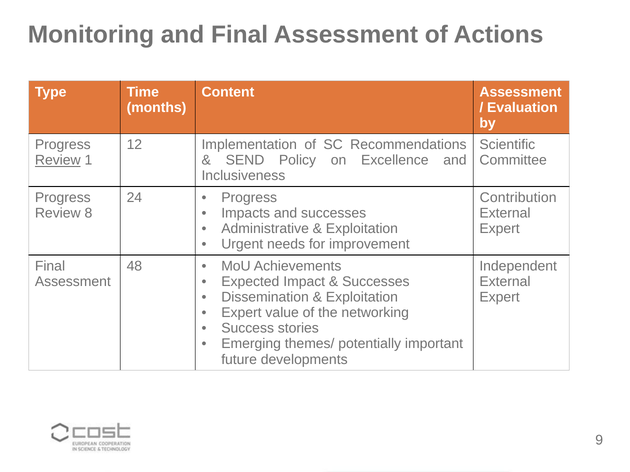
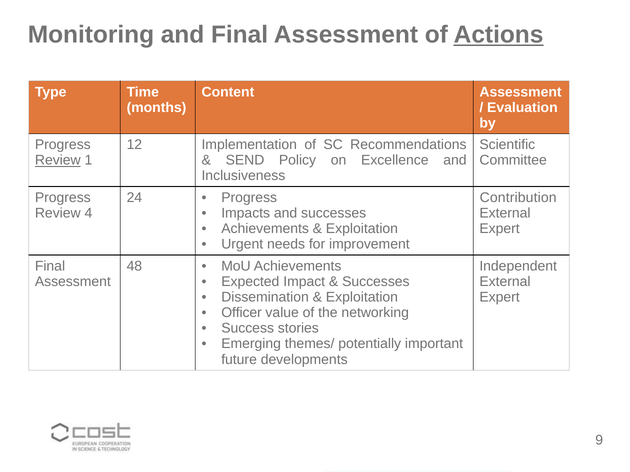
Actions underline: none -> present
8: 8 -> 4
Administrative at (265, 229): Administrative -> Achievements
Expert at (241, 313): Expert -> Officer
